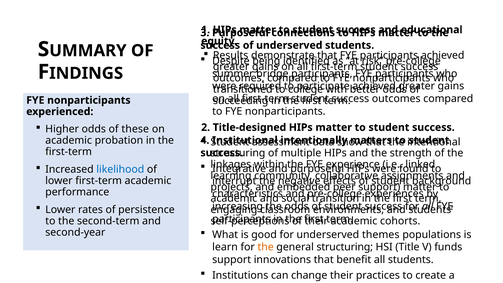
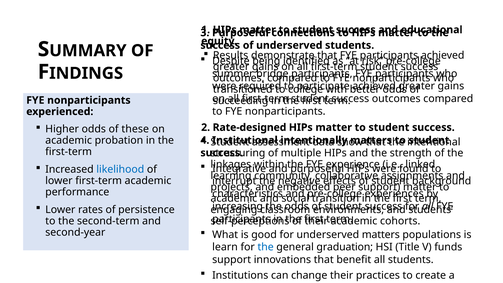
Title-designed: Title-designed -> Rate-designed
underserved themes: themes -> matters
the at (266, 247) colour: orange -> blue
general structuring: structuring -> graduation
